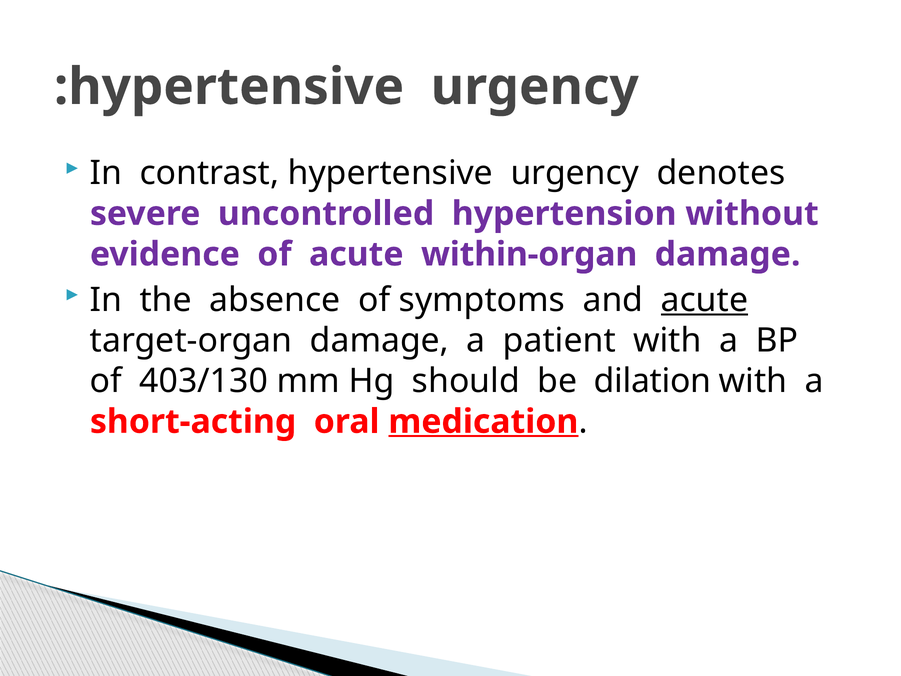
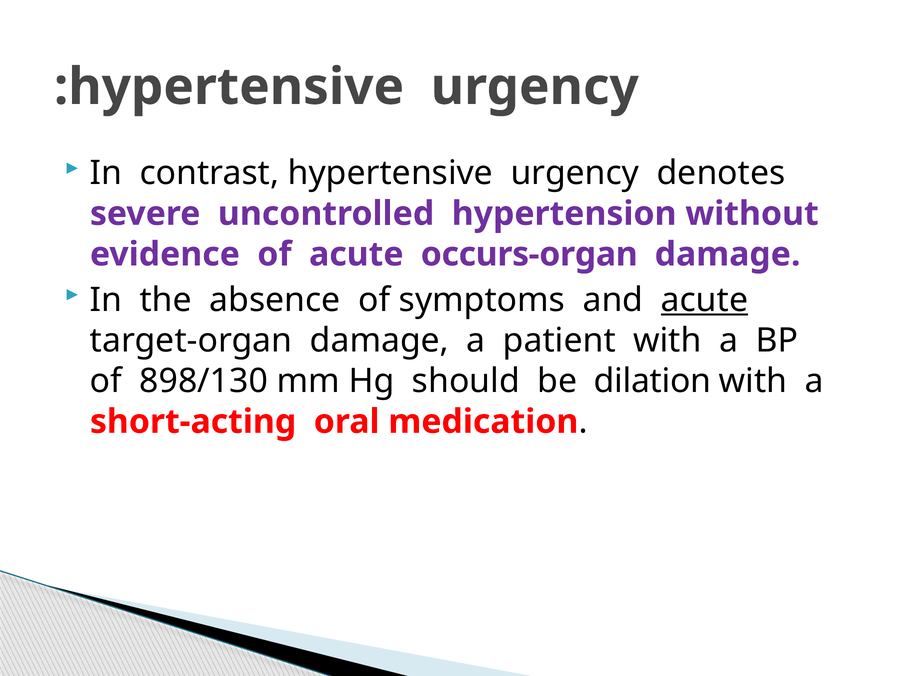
within-organ: within-organ -> occurs-organ
403/130: 403/130 -> 898/130
medication underline: present -> none
